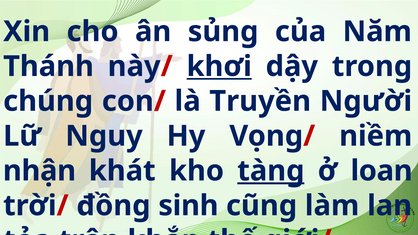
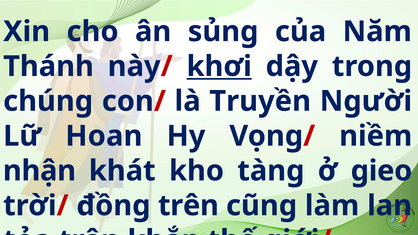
Nguy: Nguy -> Hoan
tàng underline: present -> none
loan: loan -> gieo
đồng sinh: sinh -> trên
